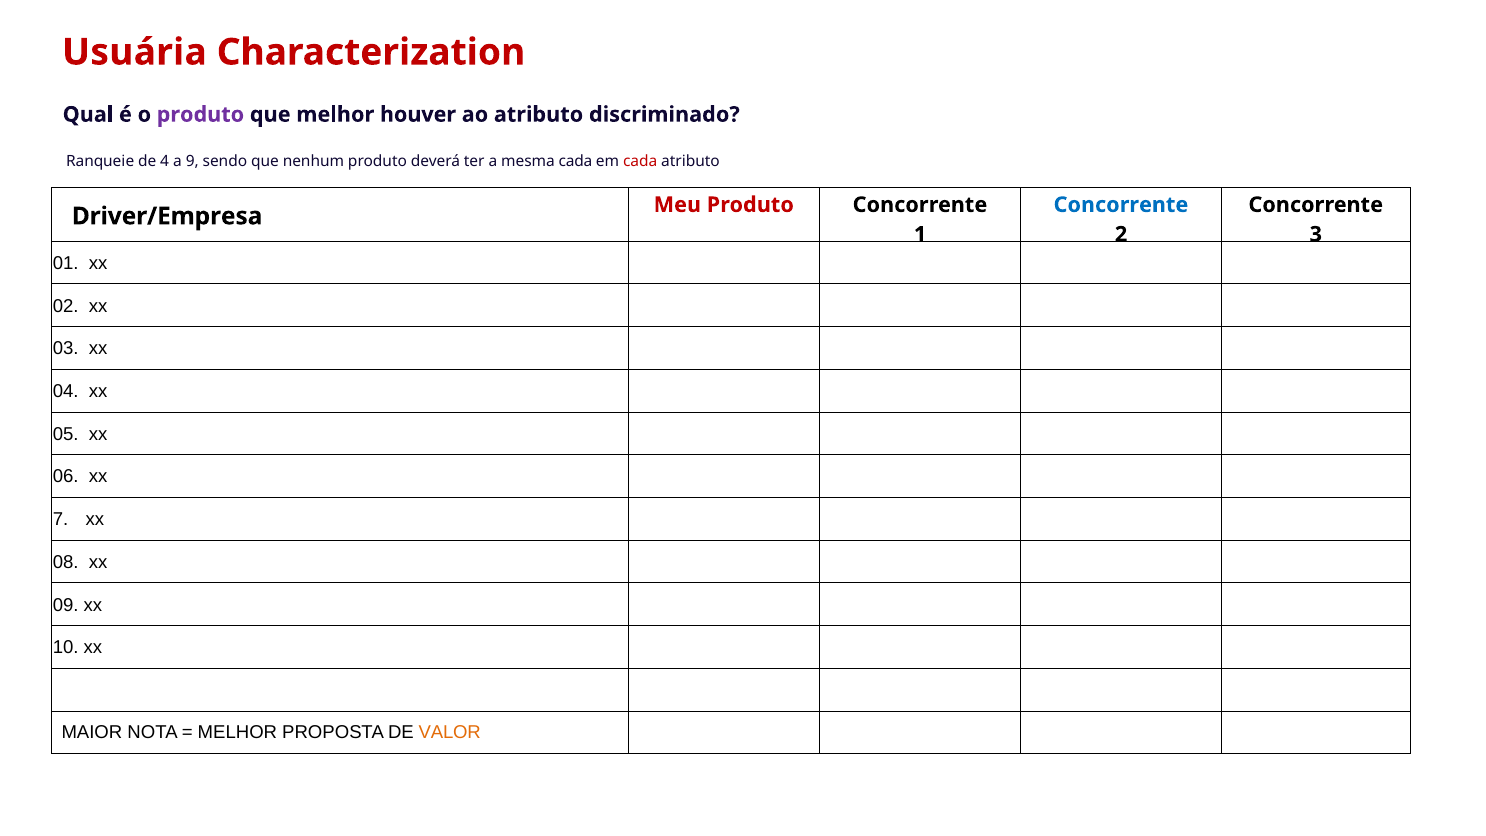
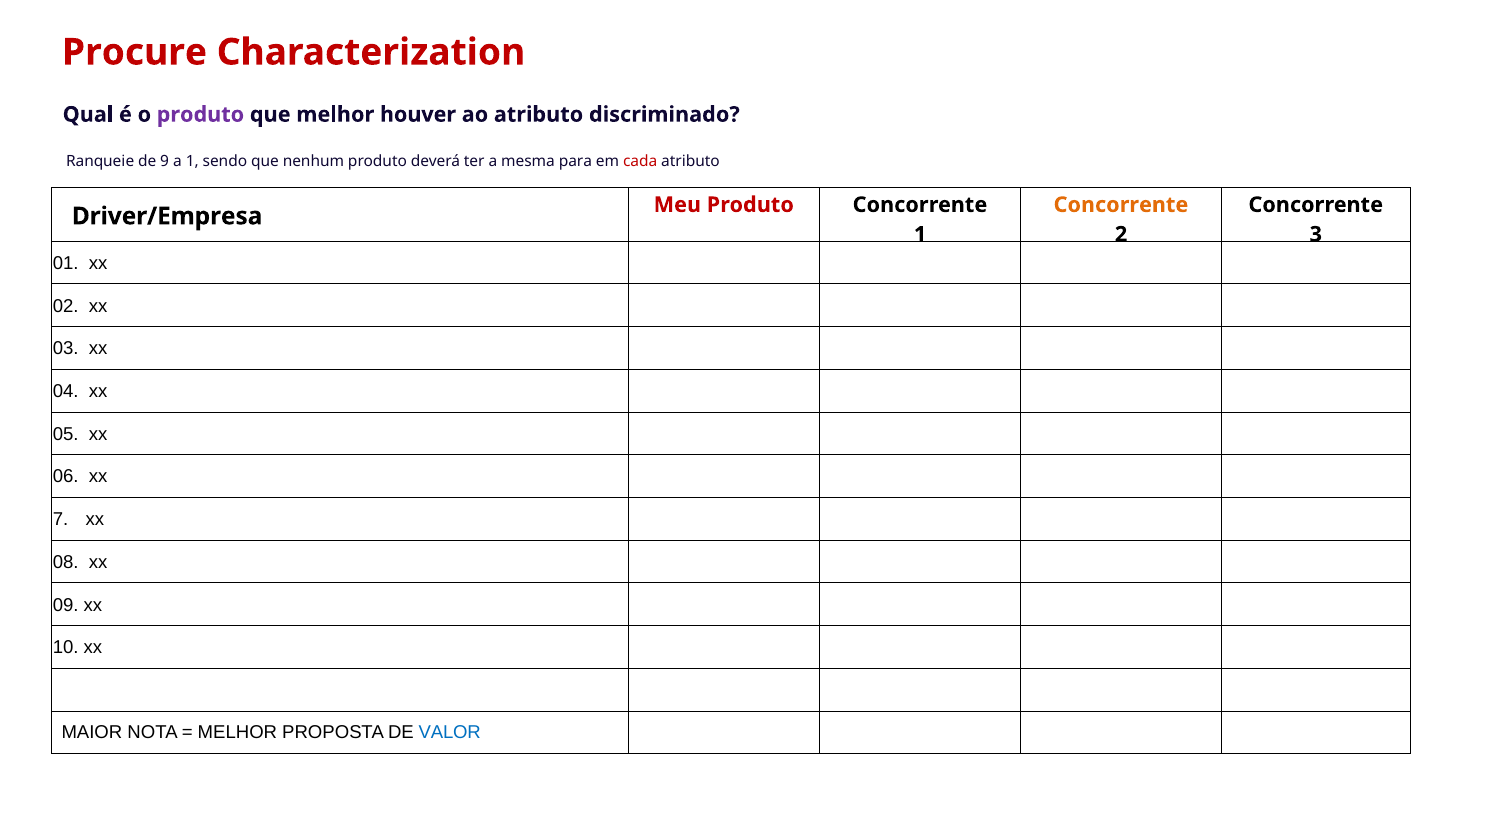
Usuária: Usuária -> Procure
4: 4 -> 9
a 9: 9 -> 1
mesma cada: cada -> para
Concorrente at (1121, 205) colour: blue -> orange
VALOR colour: orange -> blue
